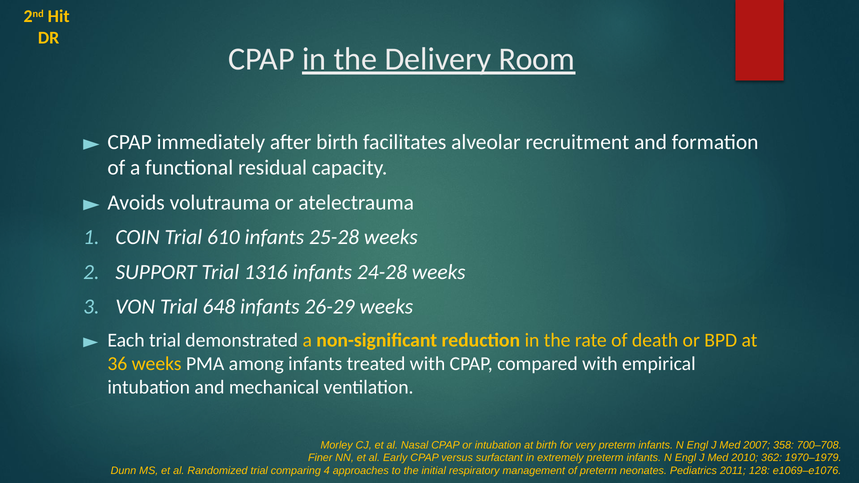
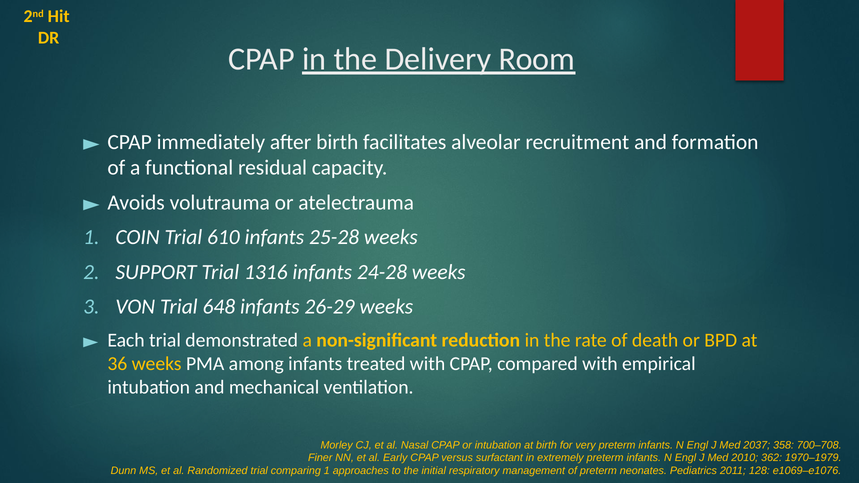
2007: 2007 -> 2037
comparing 4: 4 -> 1
